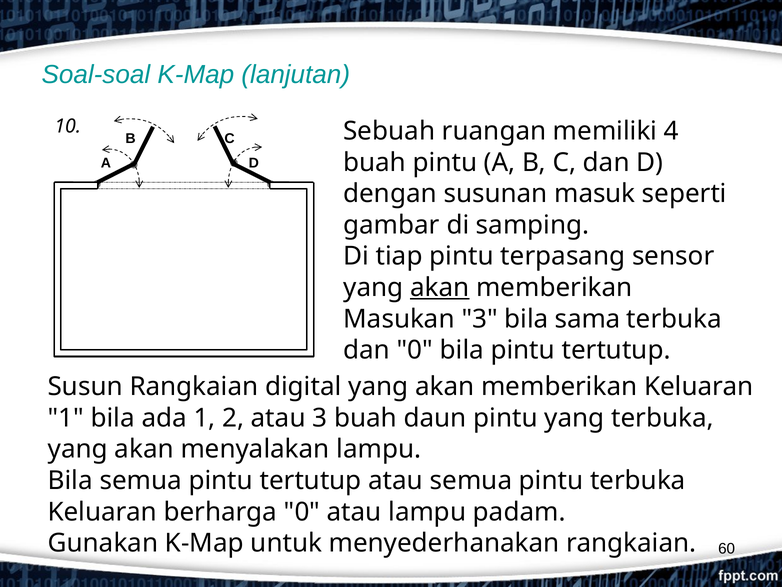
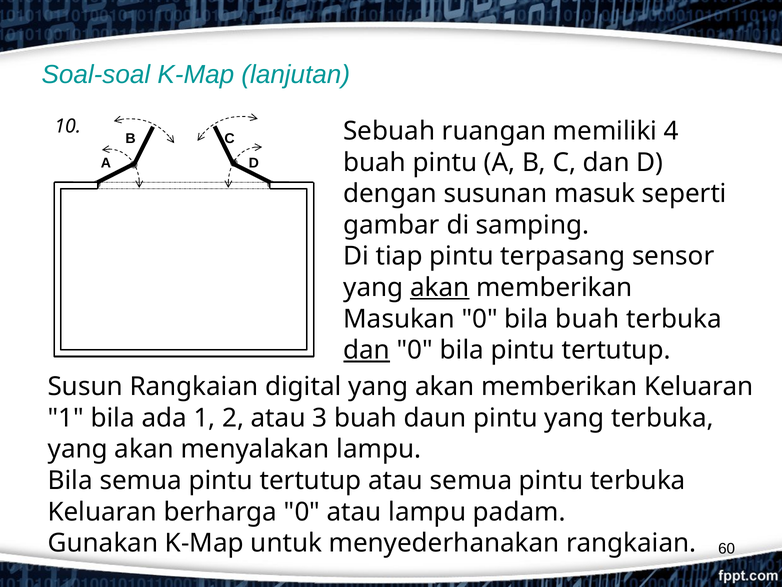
Masukan 3: 3 -> 0
bila sama: sama -> buah
dan at (367, 350) underline: none -> present
